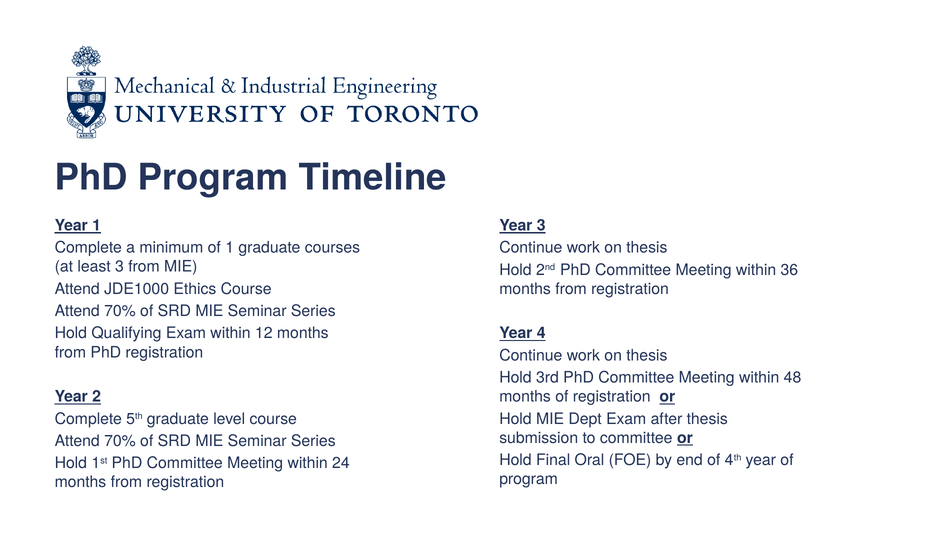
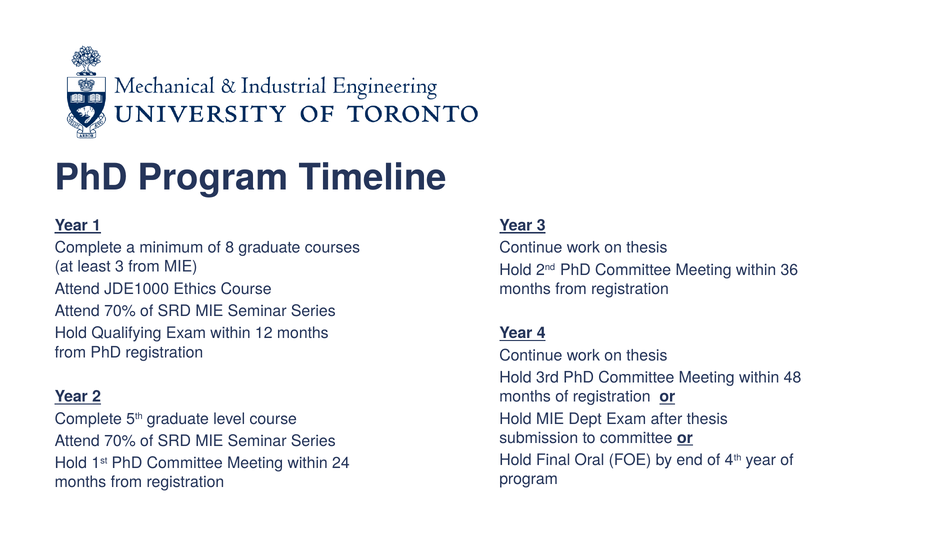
of 1: 1 -> 8
